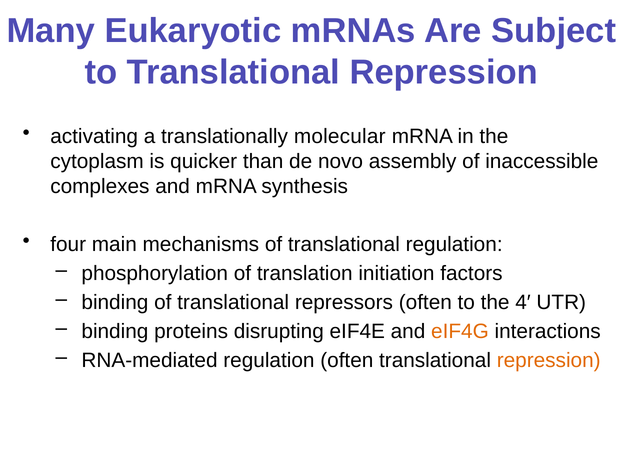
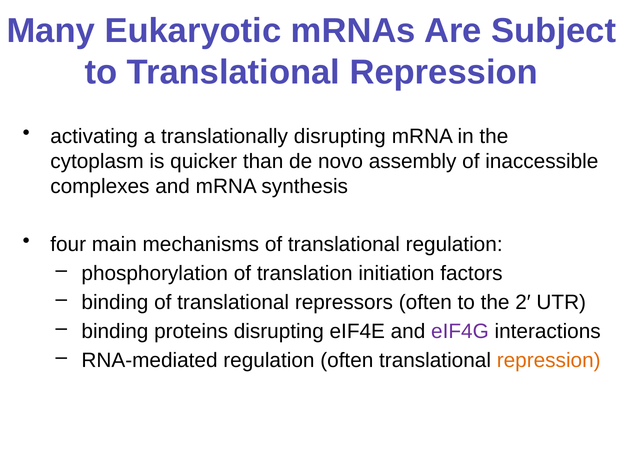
translationally molecular: molecular -> disrupting
4′: 4′ -> 2′
eIF4G colour: orange -> purple
